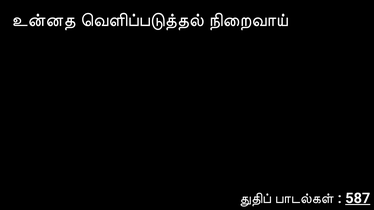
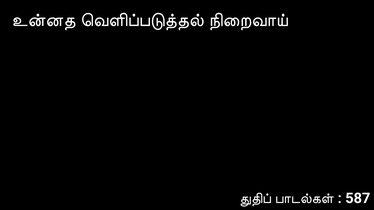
587 underline: present -> none
